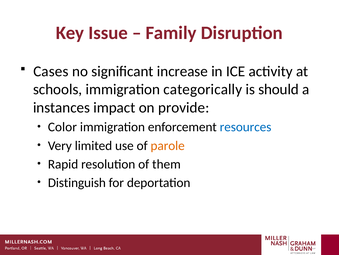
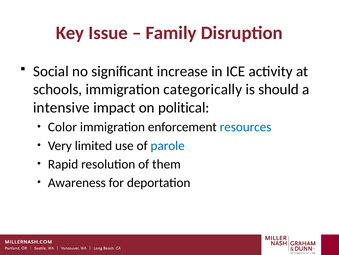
Cases: Cases -> Social
instances: instances -> intensive
provide: provide -> political
parole colour: orange -> blue
Distinguish: Distinguish -> Awareness
